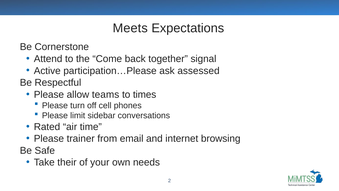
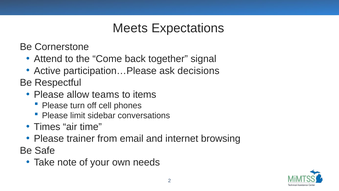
assessed: assessed -> decisions
times: times -> items
Rated: Rated -> Times
their: their -> note
